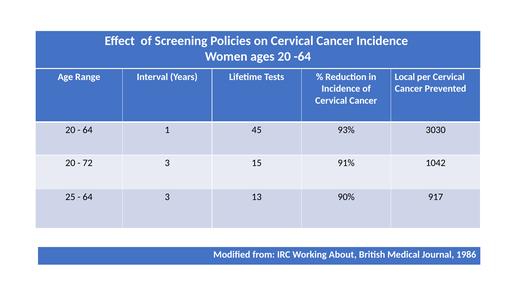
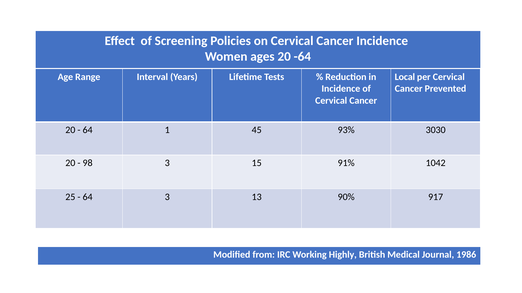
72: 72 -> 98
About: About -> Highly
